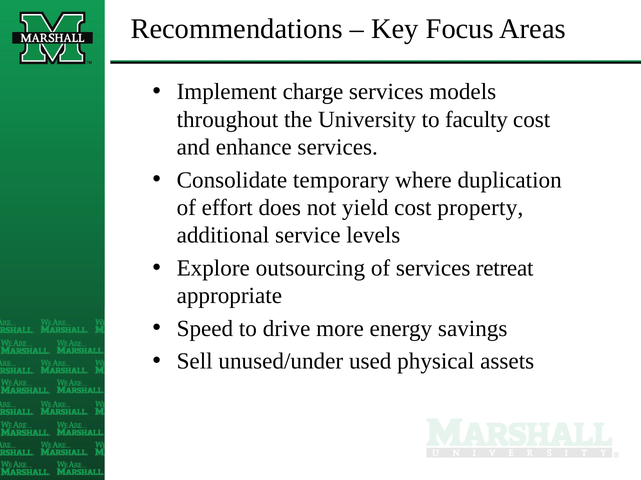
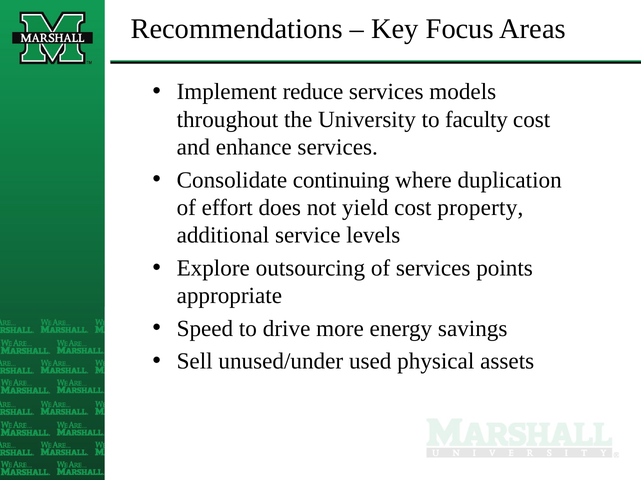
charge: charge -> reduce
temporary: temporary -> continuing
retreat: retreat -> points
